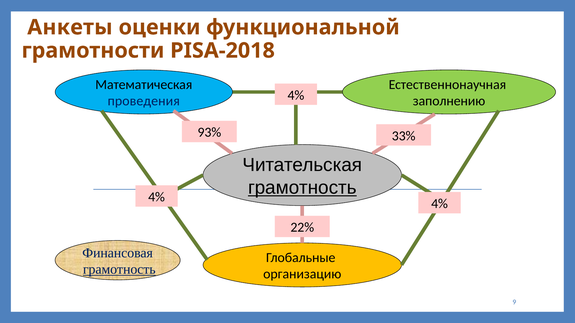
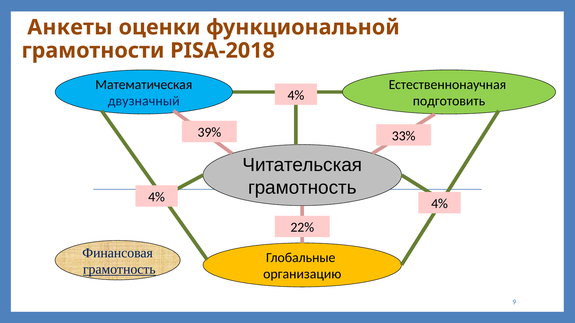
проведения: проведения -> двузначный
заполнению: заполнению -> подготовить
93%: 93% -> 39%
грамотность at (302, 188) underline: present -> none
